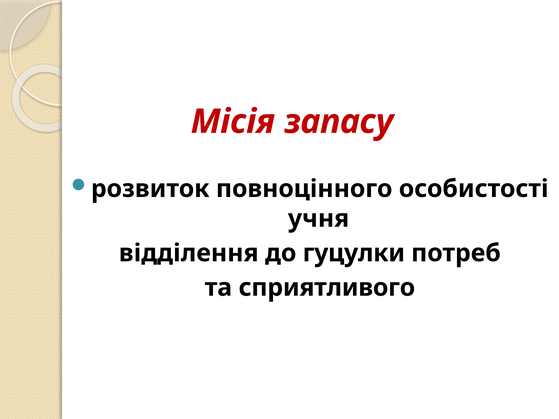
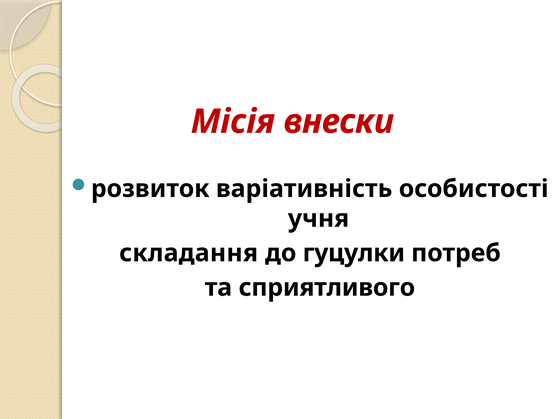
запасу: запасу -> внески
повноцінного: повноцінного -> варіативність
відділення: відділення -> складання
